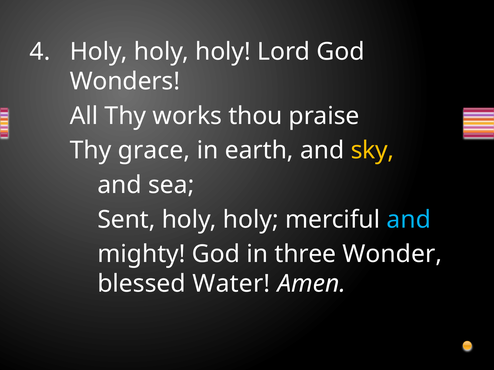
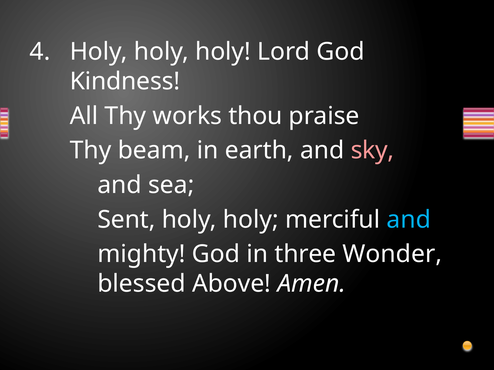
Wonders: Wonders -> Kindness
grace: grace -> beam
sky colour: yellow -> pink
Water: Water -> Above
